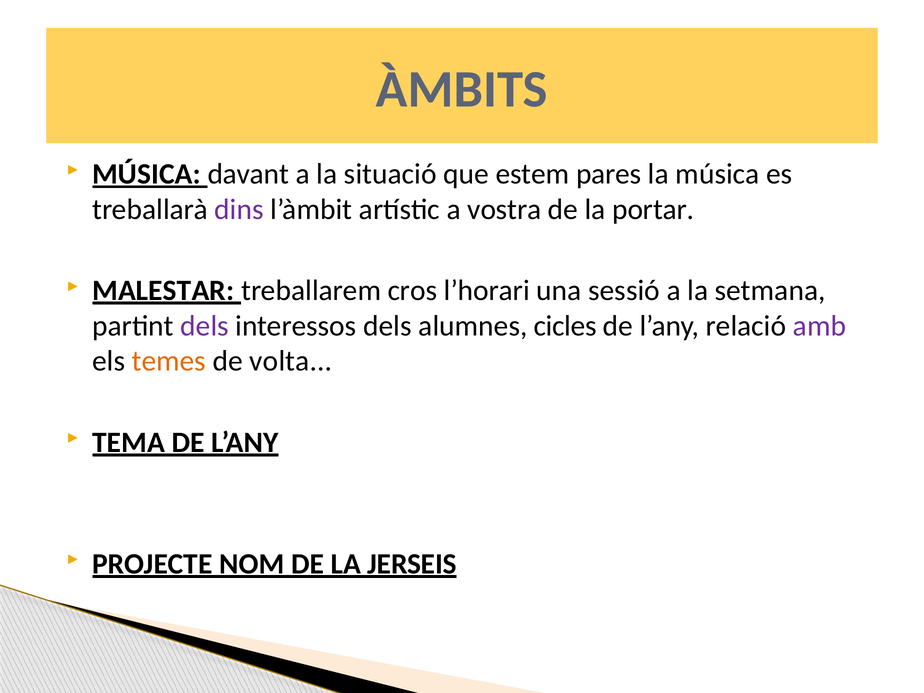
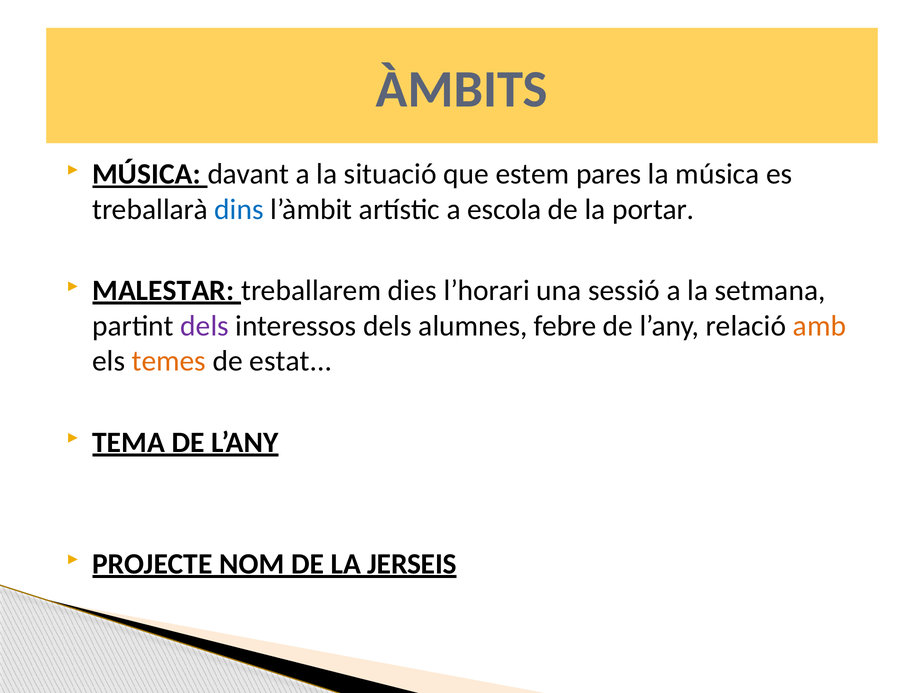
dins colour: purple -> blue
vostra: vostra -> escola
cros: cros -> dies
cicles: cicles -> febre
amb colour: purple -> orange
volta: volta -> estat
